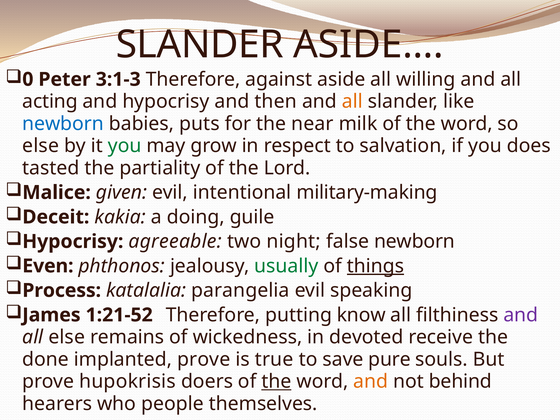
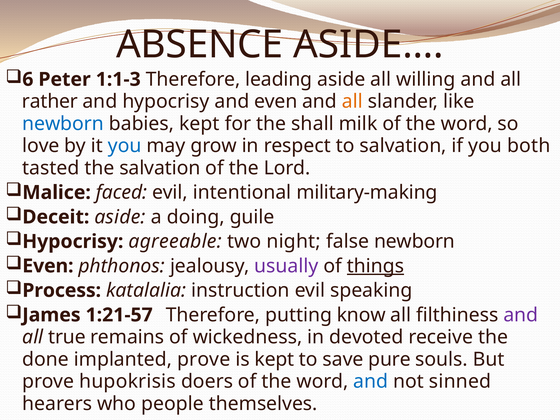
SLANDER at (200, 45): SLANDER -> ABSENCE
0: 0 -> 6
3:1-3: 3:1-3 -> 1:1-3
against: against -> leading
acting: acting -> rather
and then: then -> even
babies puts: puts -> kept
near: near -> shall
else at (41, 146): else -> love
you at (125, 146) colour: green -> blue
does: does -> both
the partiality: partiality -> salvation
given: given -> faced
Deceit kakia: kakia -> aside
usually colour: green -> purple
parangelia: parangelia -> instruction
1:21-52: 1:21-52 -> 1:21-57
all else: else -> true
is true: true -> kept
the at (276, 381) underline: present -> none
and at (371, 381) colour: orange -> blue
behind: behind -> sinned
